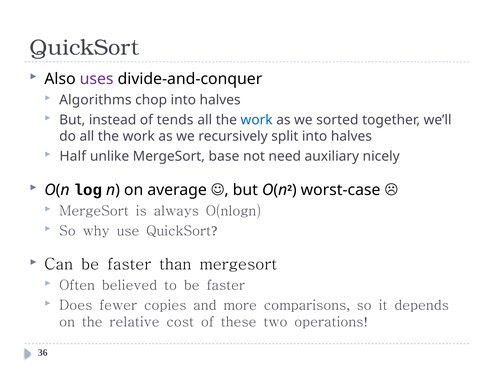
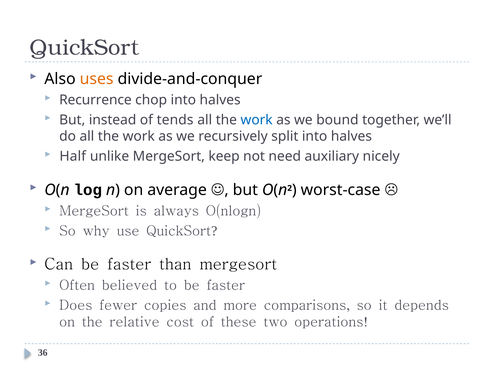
uses colour: purple -> orange
Algorithms: Algorithms -> Recurrence
sorted: sorted -> bound
base: base -> keep
